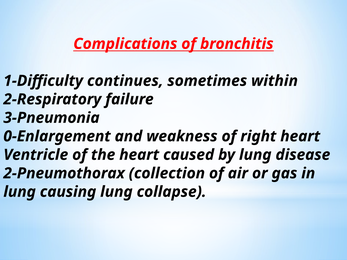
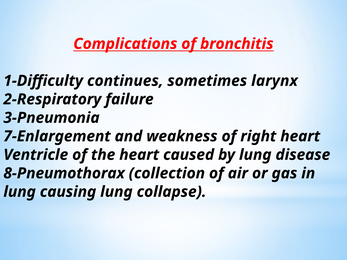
within: within -> larynx
0-Enlargement: 0-Enlargement -> 7-Enlargement
2-Pneumothorax: 2-Pneumothorax -> 8-Pneumothorax
